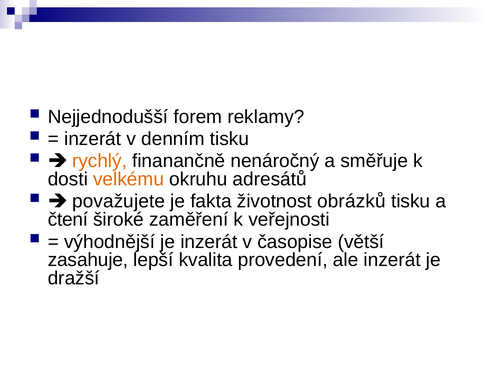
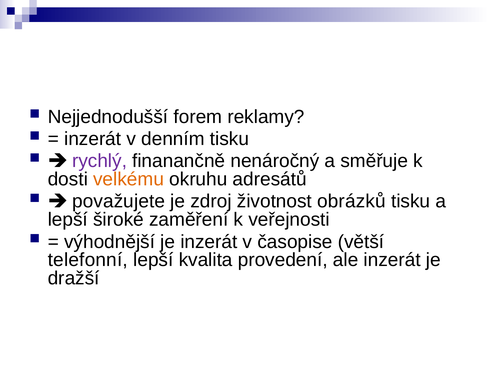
rychlý colour: orange -> purple
fakta: fakta -> zdroj
čtení at (68, 220): čtení -> lepší
zasahuje: zasahuje -> telefonní
